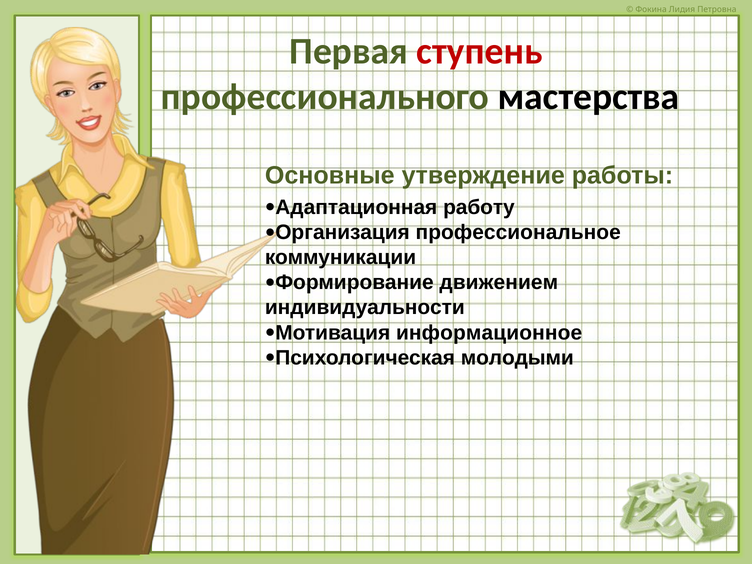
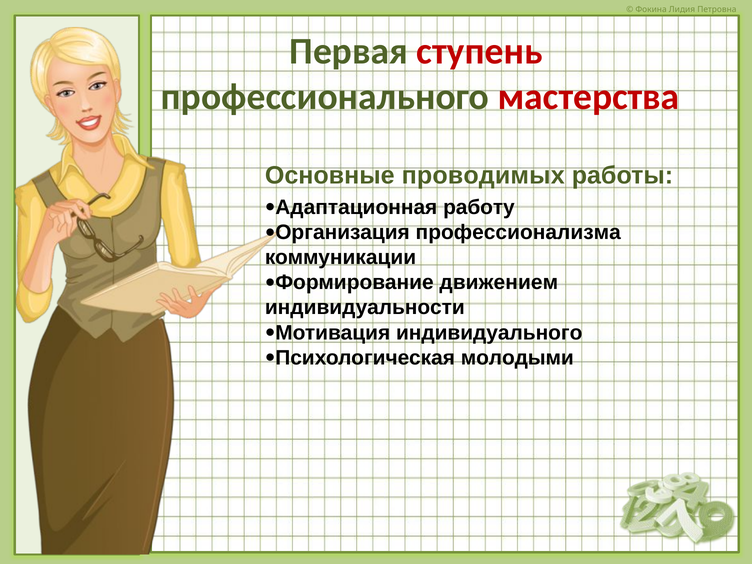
мастерства colour: black -> red
утверждение: утверждение -> проводимых
профессиональное: профессиональное -> профессионализма
информационное: информационное -> индивидуального
